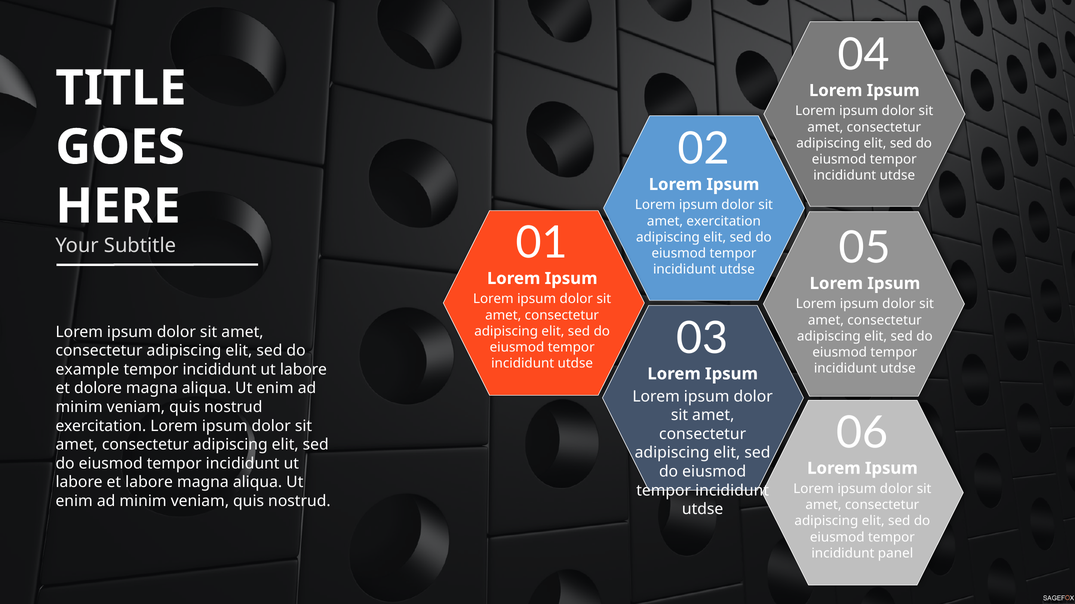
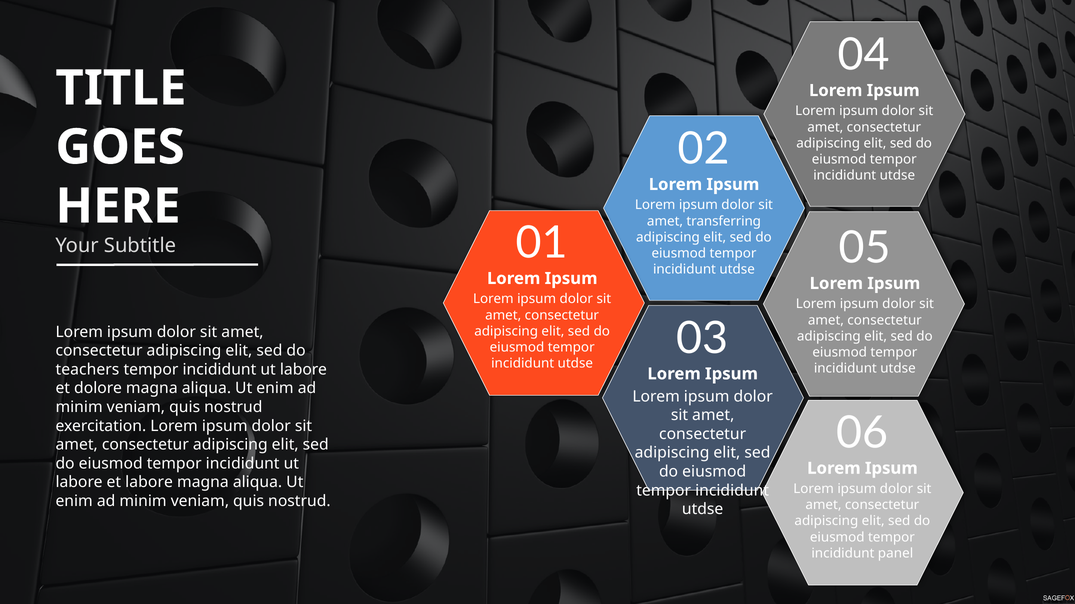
amet exercitation: exercitation -> transferring
example: example -> teachers
